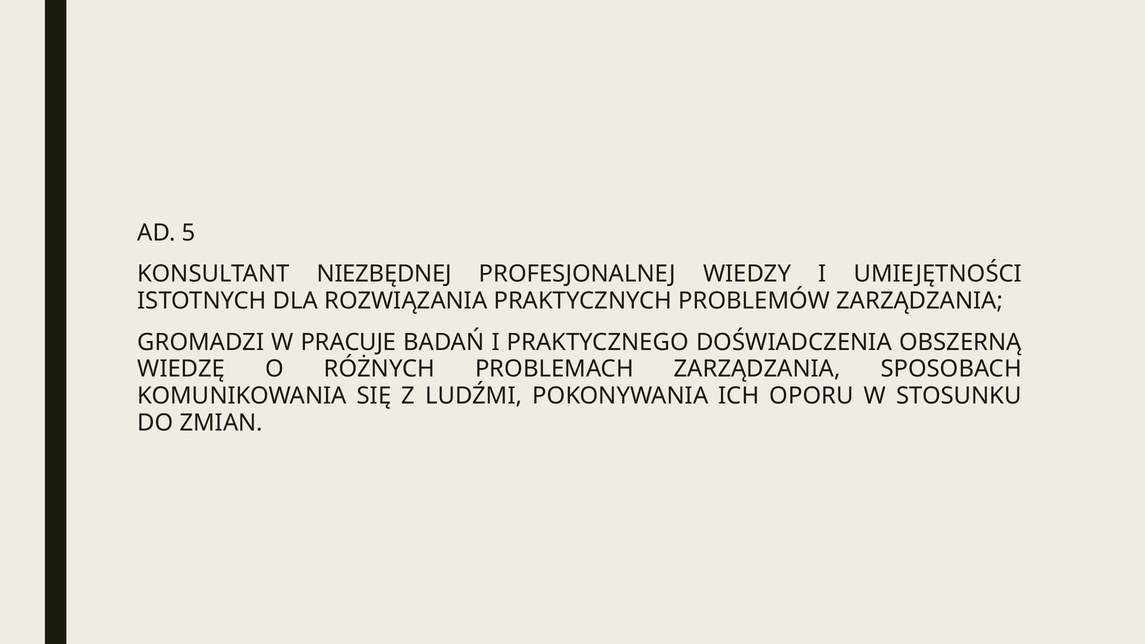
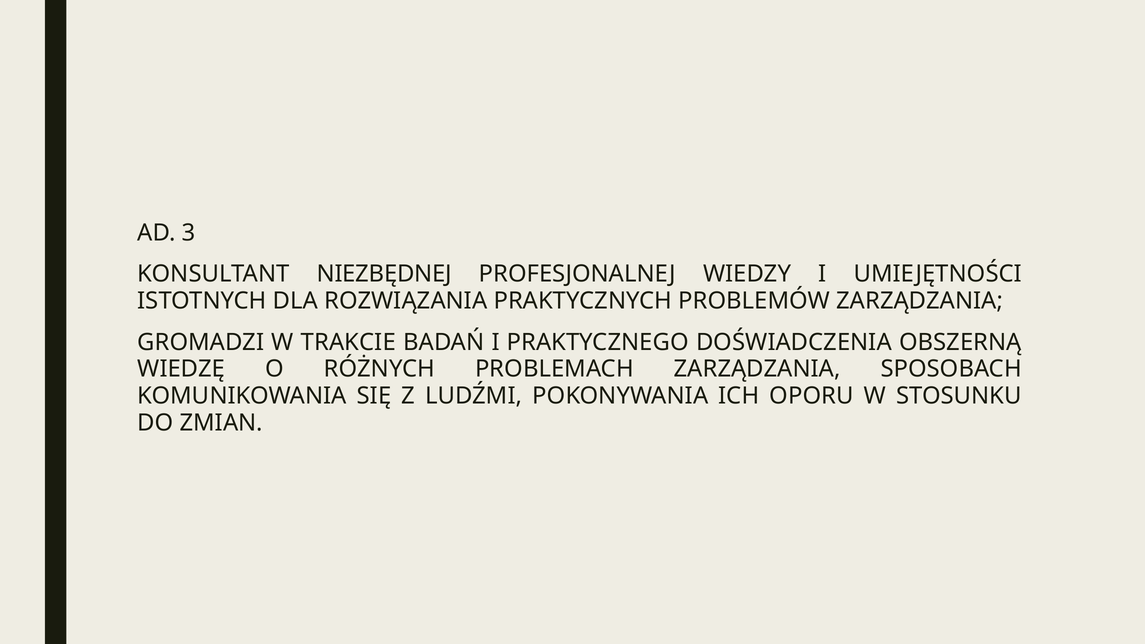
5: 5 -> 3
PRACUJE: PRACUJE -> TRAKCIE
